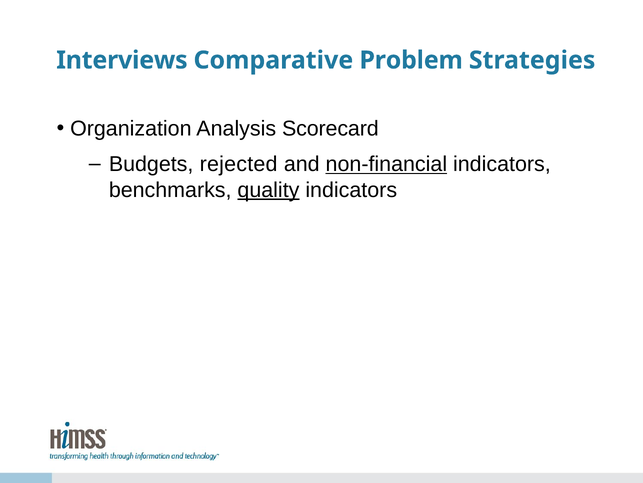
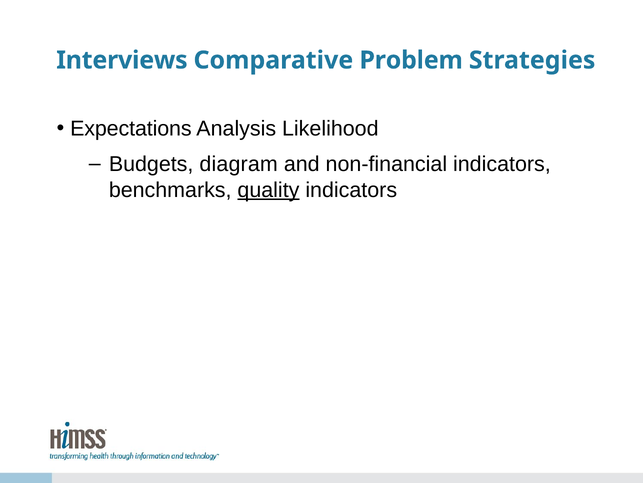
Organization: Organization -> Expectations
Scorecard: Scorecard -> Likelihood
rejected: rejected -> diagram
non-financial underline: present -> none
